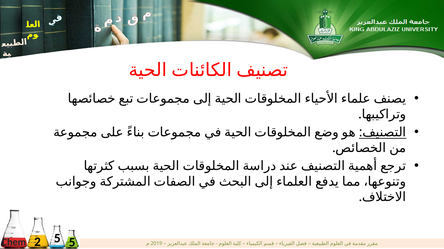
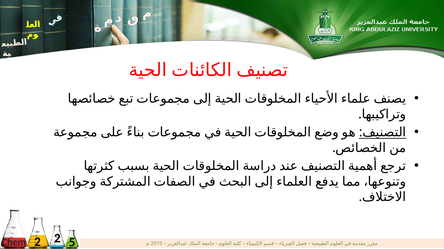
5 at (57, 239): 5 -> 2
